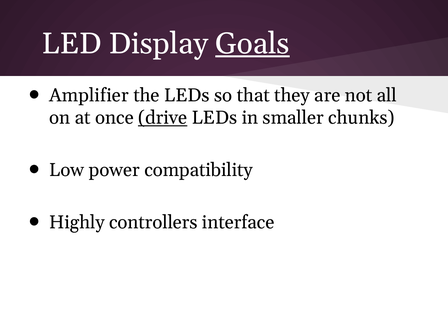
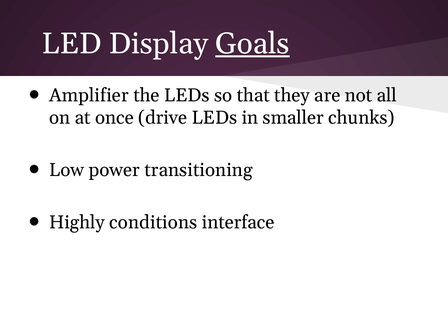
drive underline: present -> none
compatibility: compatibility -> transitioning
controllers: controllers -> conditions
